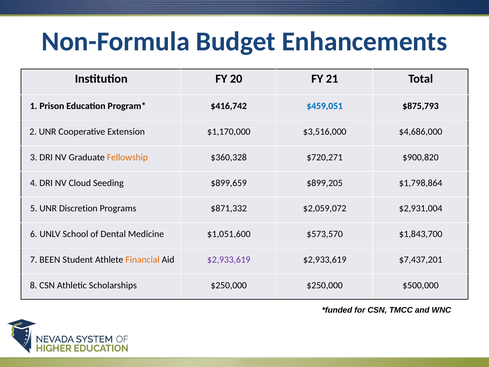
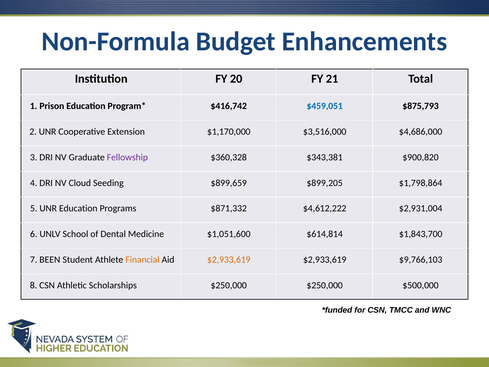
Fellowship colour: orange -> purple
$720,271: $720,271 -> $343,381
UNR Discretion: Discretion -> Education
$2,059,072: $2,059,072 -> $4,612,222
$573,570: $573,570 -> $614,814
$2,933,619 at (229, 260) colour: purple -> orange
$7,437,201: $7,437,201 -> $9,766,103
